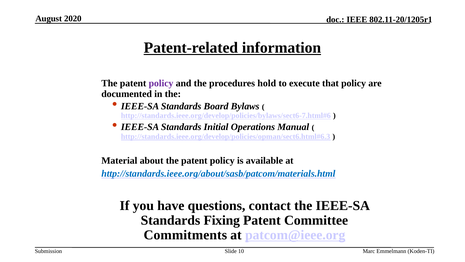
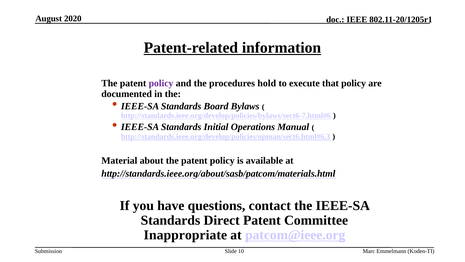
http://standards.ieee.org/about/sasb/patcom/materials.html colour: blue -> black
Fixing: Fixing -> Direct
Commitments: Commitments -> Inappropriate
